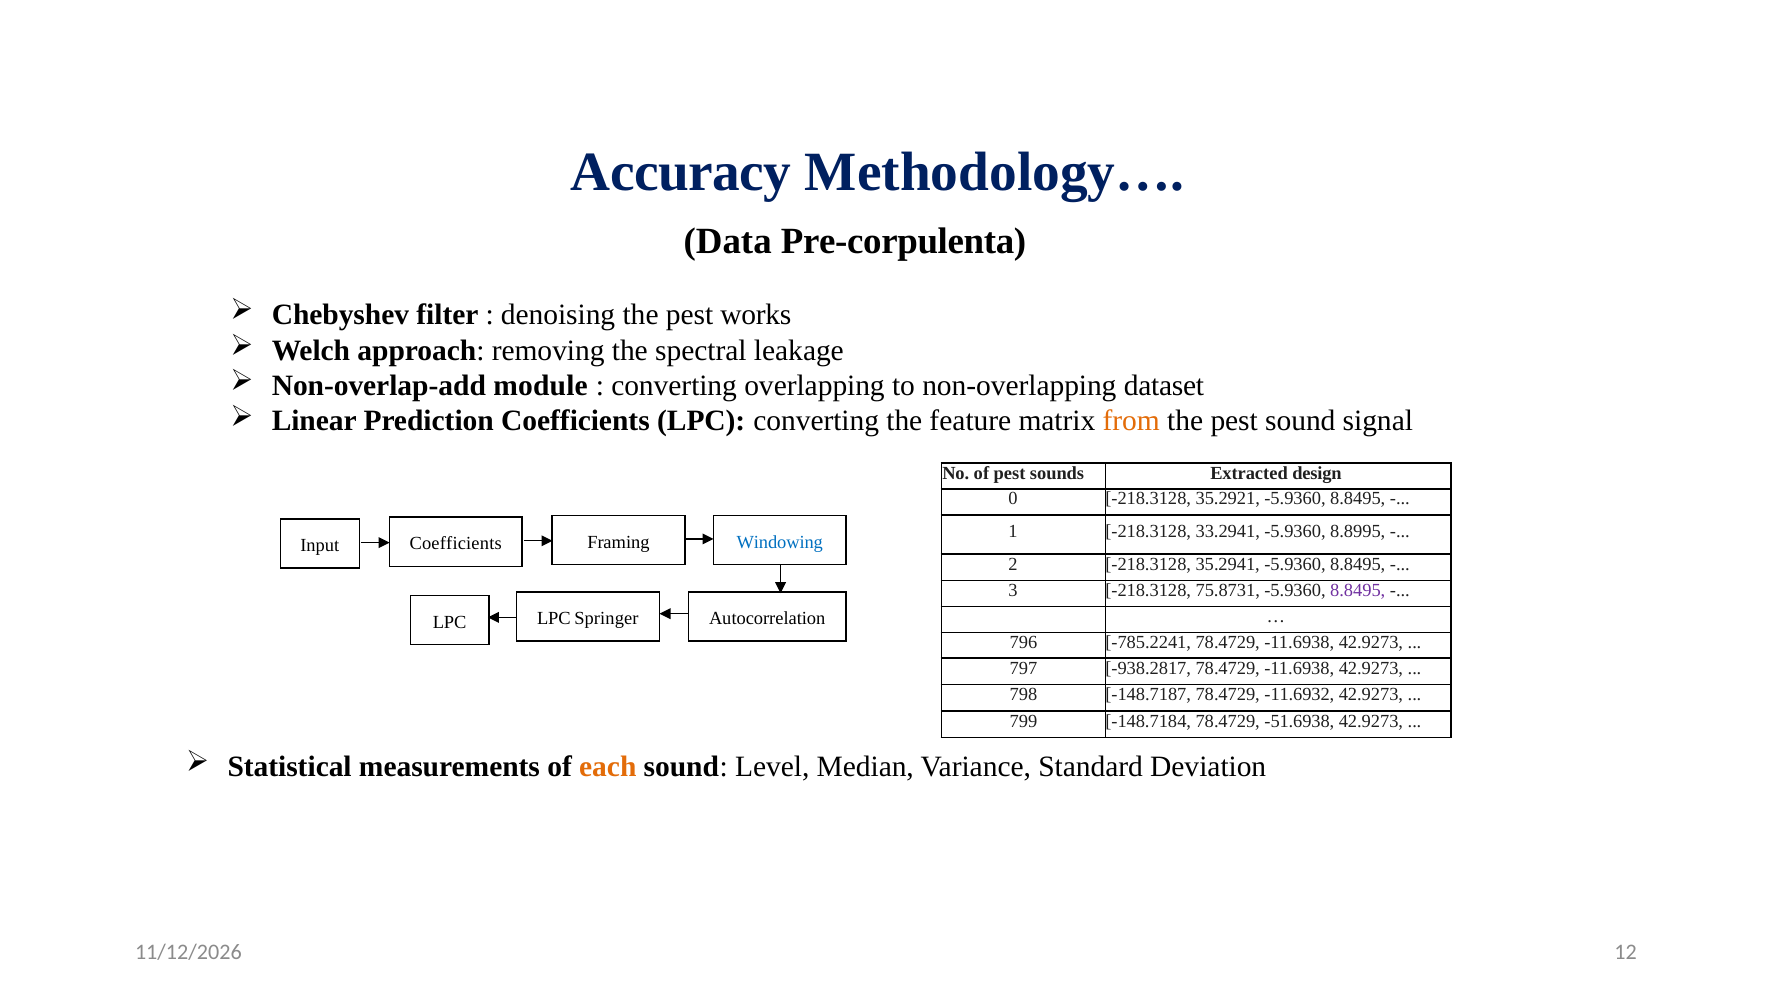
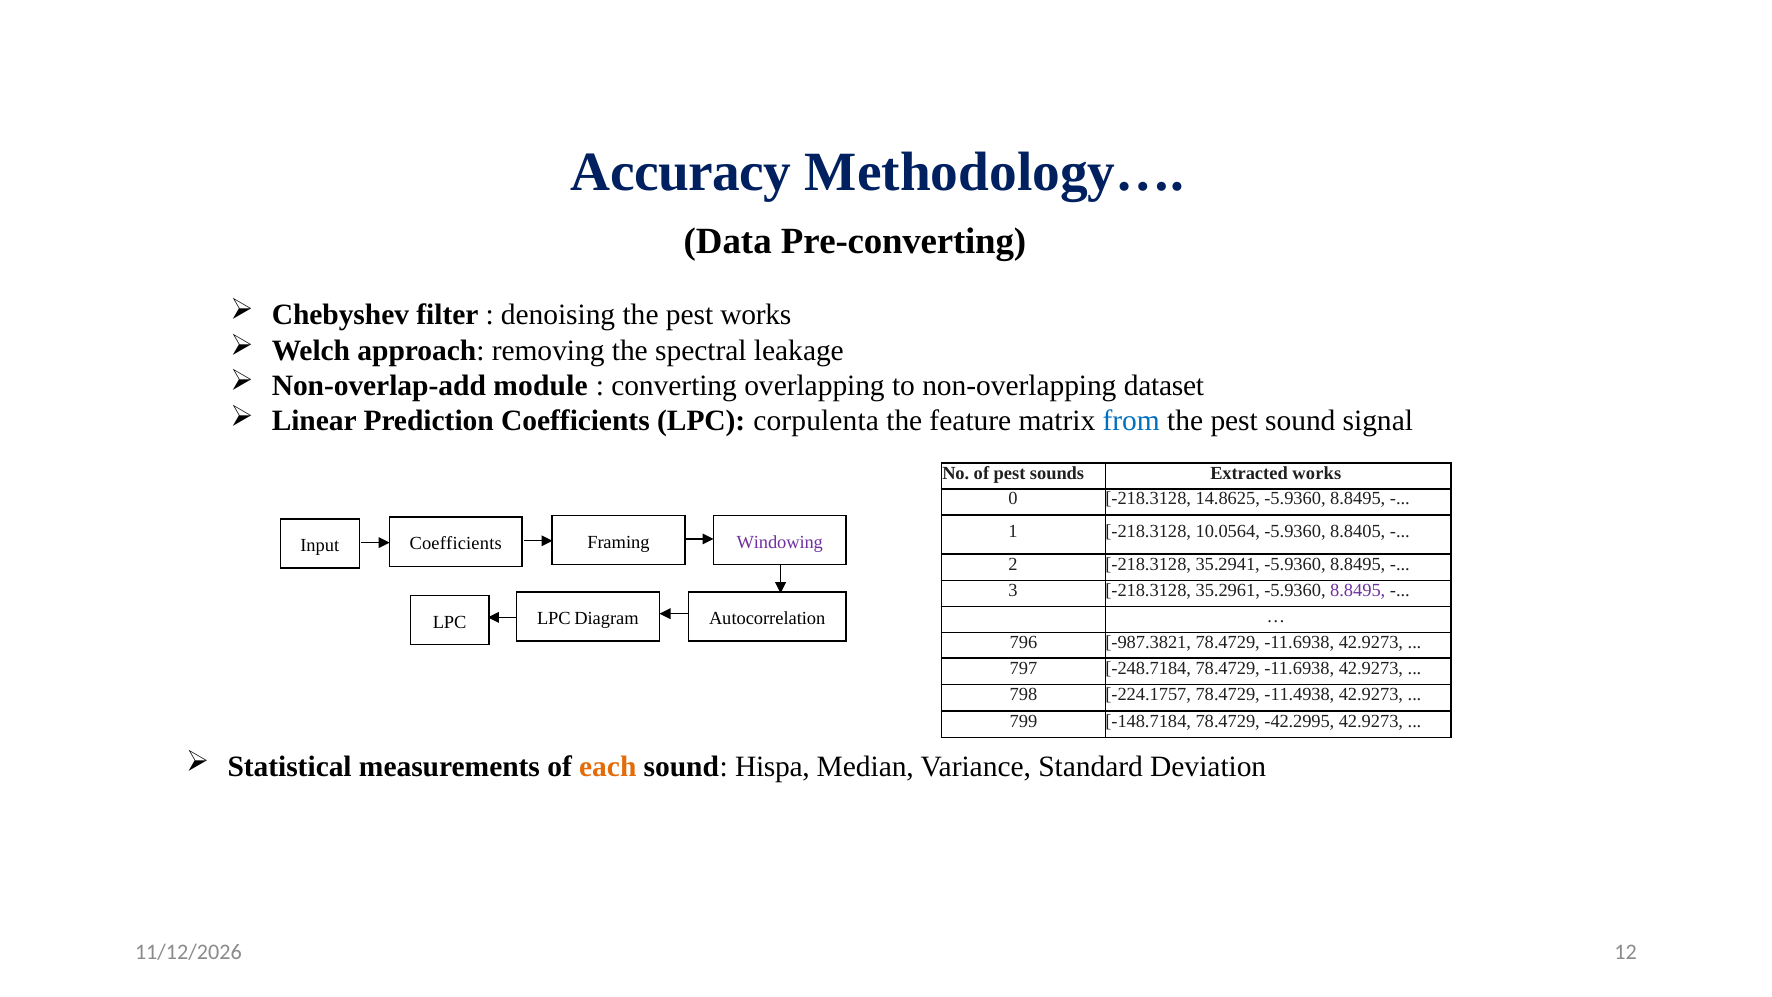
Pre-corpulenta: Pre-corpulenta -> Pre-converting
LPC converting: converting -> corpulenta
from colour: orange -> blue
Extracted design: design -> works
35.2921: 35.2921 -> 14.8625
33.2941: 33.2941 -> 10.0564
8.8995: 8.8995 -> 8.8405
Windowing colour: blue -> purple
75.8731: 75.8731 -> 35.2961
Springer: Springer -> Diagram
-785.2241: -785.2241 -> -987.3821
-938.2817: -938.2817 -> -248.7184
-148.7187: -148.7187 -> -224.1757
-11.6932: -11.6932 -> -11.4938
-51.6938: -51.6938 -> -42.2995
Level: Level -> Hispa
